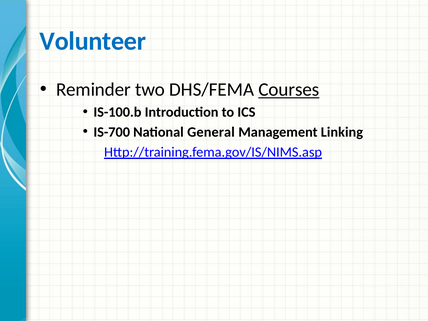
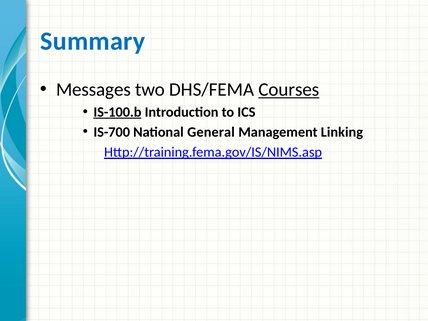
Volunteer: Volunteer -> Summary
Reminder: Reminder -> Messages
IS-100.b underline: none -> present
